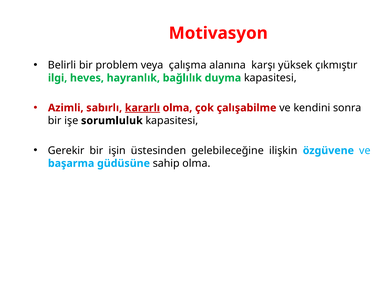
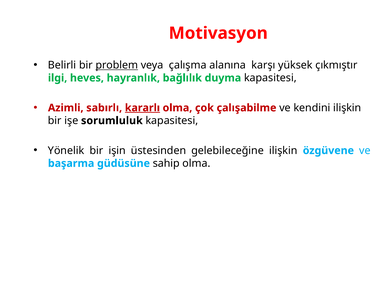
problem underline: none -> present
kendini sonra: sonra -> ilişkin
Gerekir: Gerekir -> Yönelik
